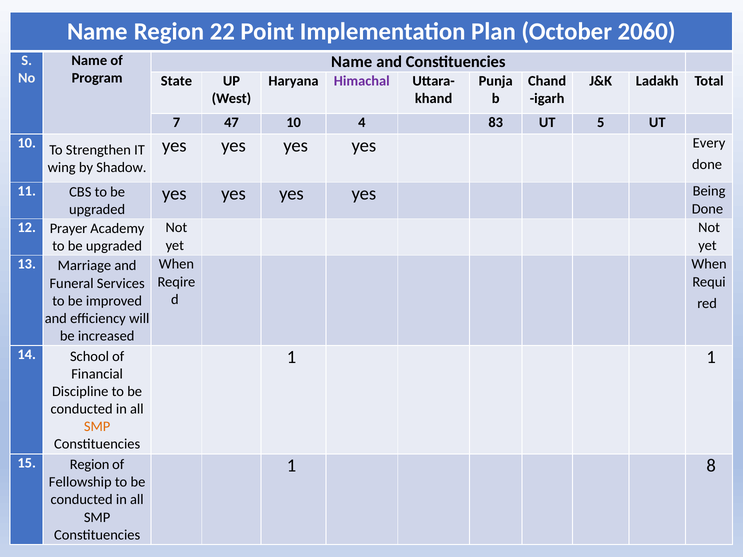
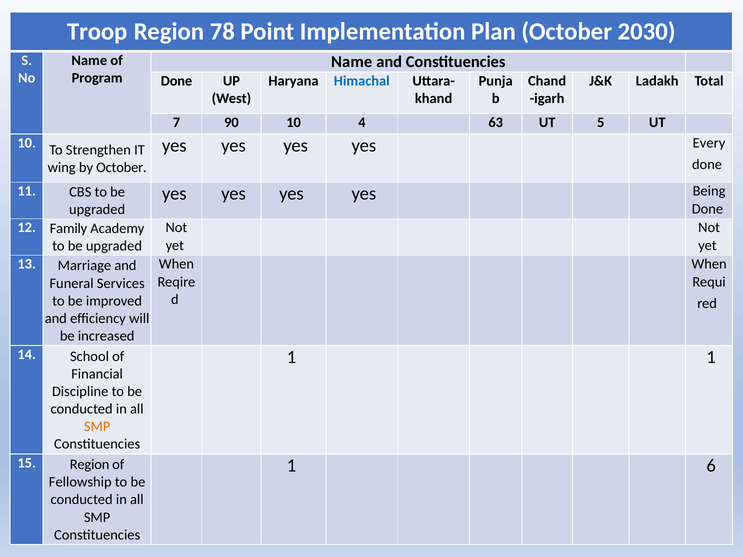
Name at (97, 31): Name -> Troop
22: 22 -> 78
2060: 2060 -> 2030
State at (176, 81): State -> Done
Himachal colour: purple -> blue
47: 47 -> 90
83: 83 -> 63
by Shadow: Shadow -> October
Prayer: Prayer -> Family
8: 8 -> 6
